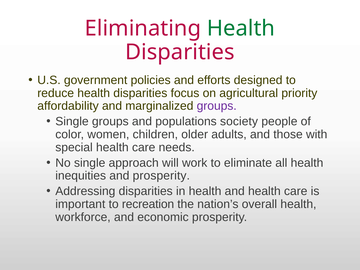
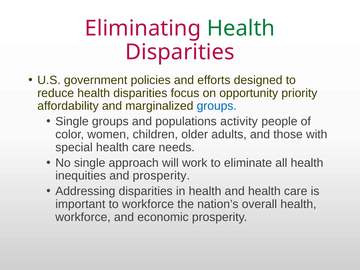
agricultural: agricultural -> opportunity
groups at (217, 106) colour: purple -> blue
society: society -> activity
to recreation: recreation -> workforce
